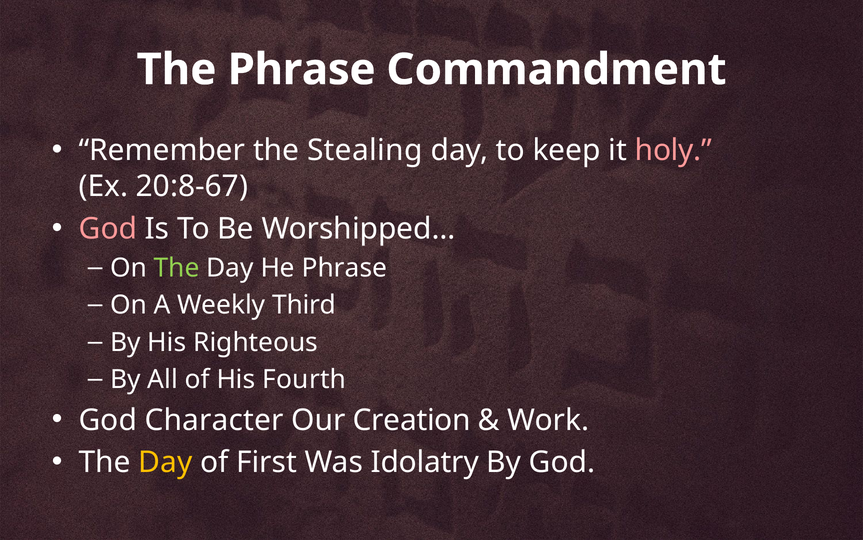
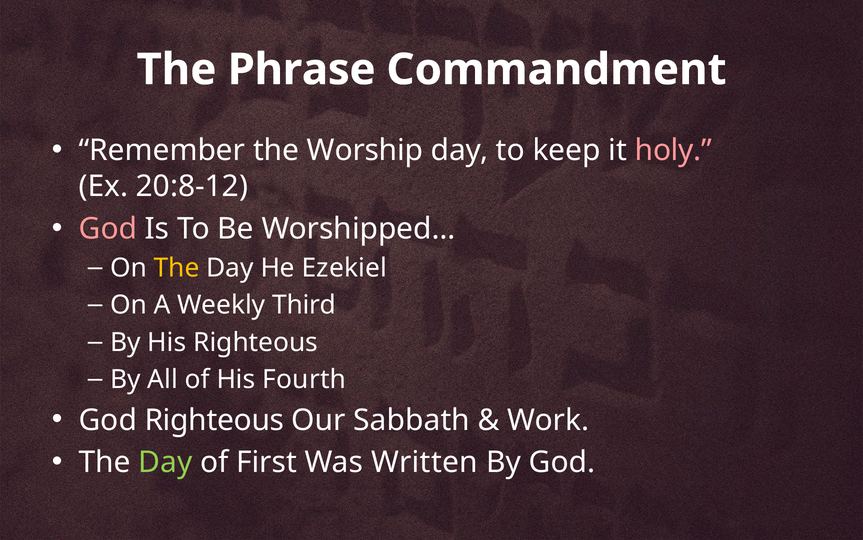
Stealing: Stealing -> Worship
20:8-67: 20:8-67 -> 20:8-12
The at (177, 268) colour: light green -> yellow
He Phrase: Phrase -> Ezekiel
God Character: Character -> Righteous
Creation: Creation -> Sabbath
Day at (165, 462) colour: yellow -> light green
Idolatry: Idolatry -> Written
